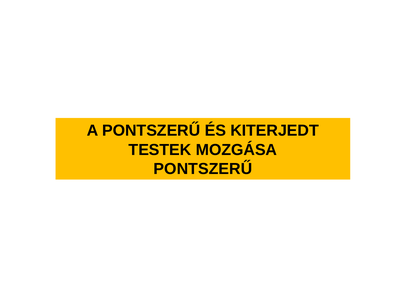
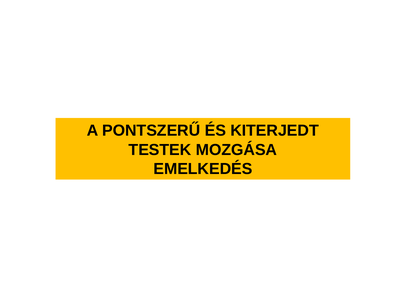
PONTSZERŰ at (203, 169): PONTSZERŰ -> EMELKEDÉS
